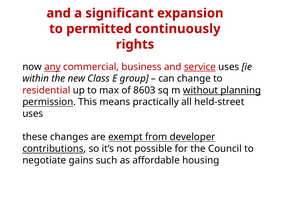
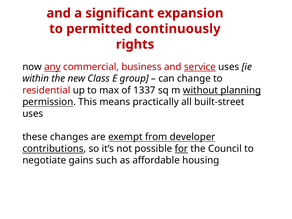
8603: 8603 -> 1337
held-street: held-street -> built-street
for underline: none -> present
